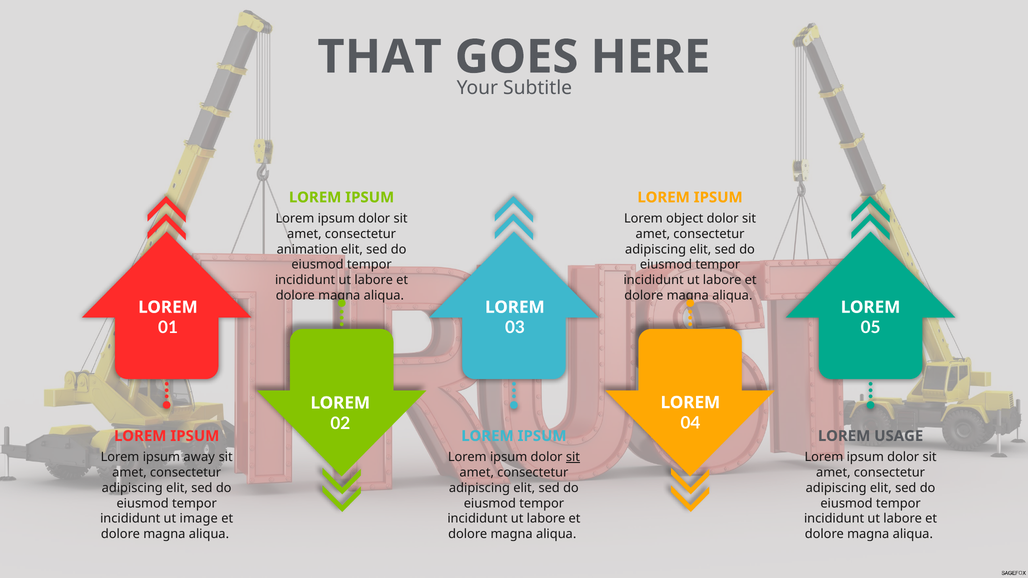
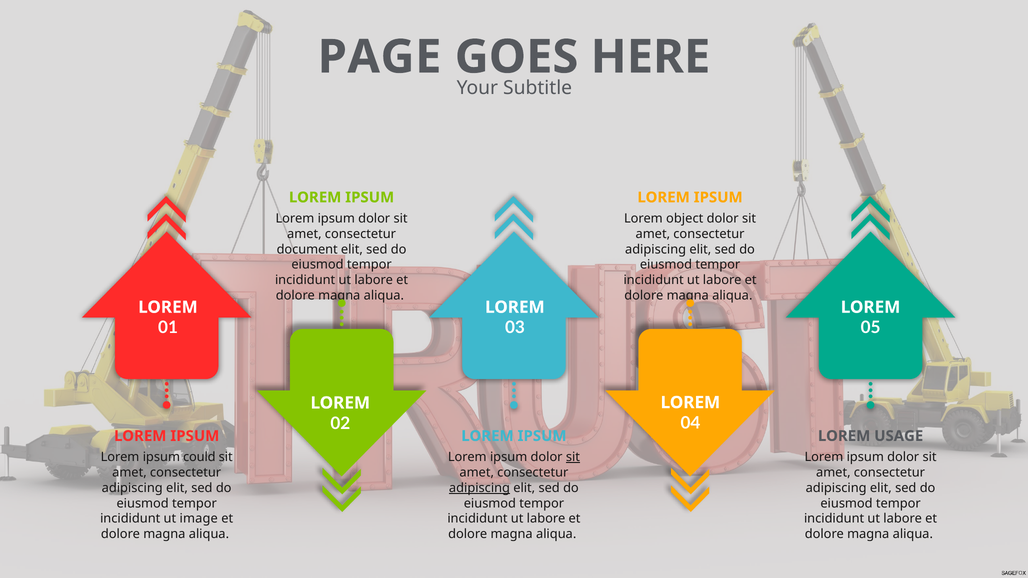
THAT: THAT -> PAGE
animation: animation -> document
away: away -> could
adipiscing at (480, 488) underline: none -> present
